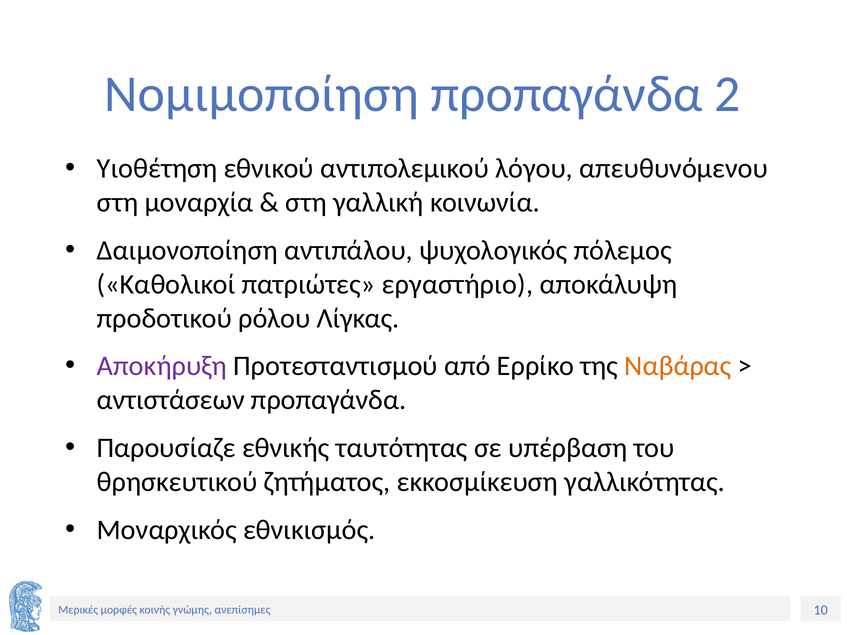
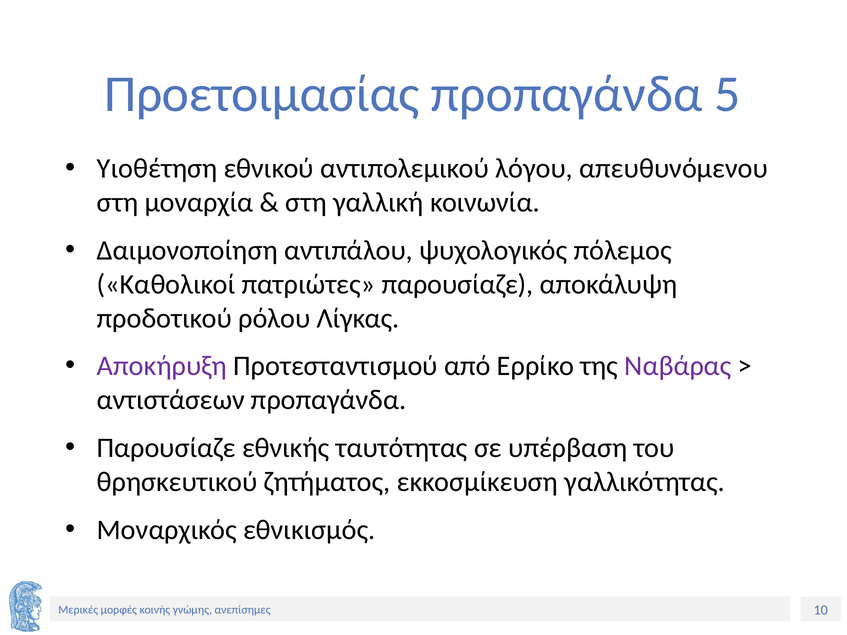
Νομιμοποίηση: Νομιμοποίηση -> Προετοιμασίας
2: 2 -> 5
πατριώτες εργαστήριο: εργαστήριο -> παρουσίαζε
Ναβάρας colour: orange -> purple
